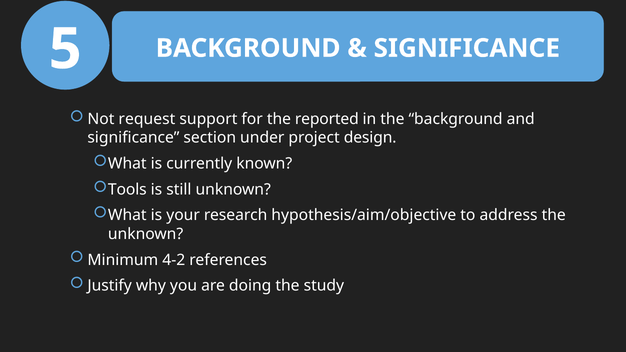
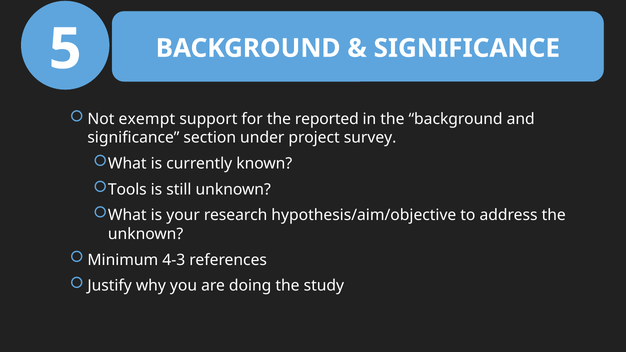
request: request -> exempt
design: design -> survey
4-2: 4-2 -> 4-3
